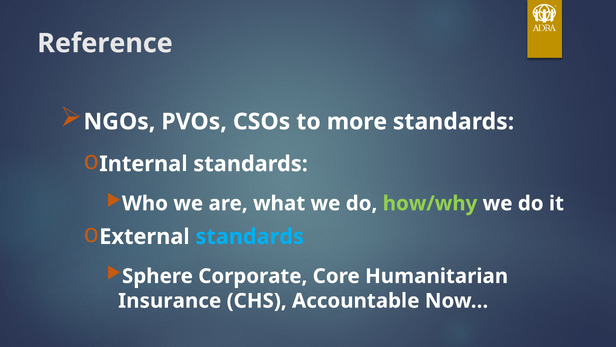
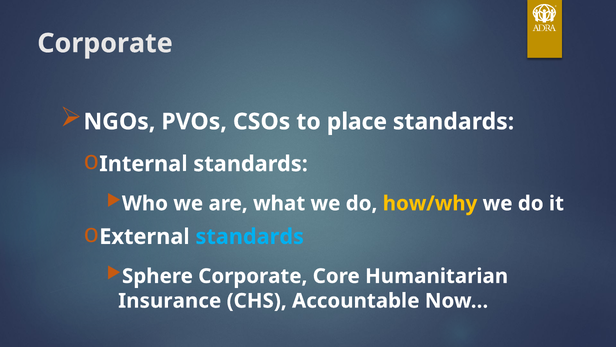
Reference at (105, 43): Reference -> Corporate
more: more -> place
how/why colour: light green -> yellow
